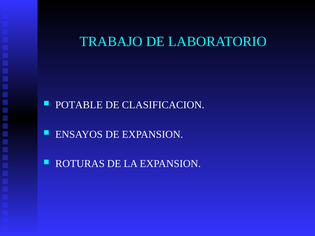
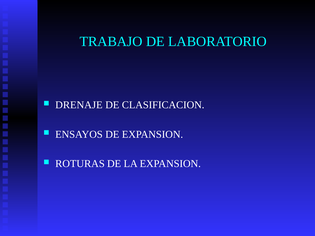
POTABLE: POTABLE -> DRENAJE
